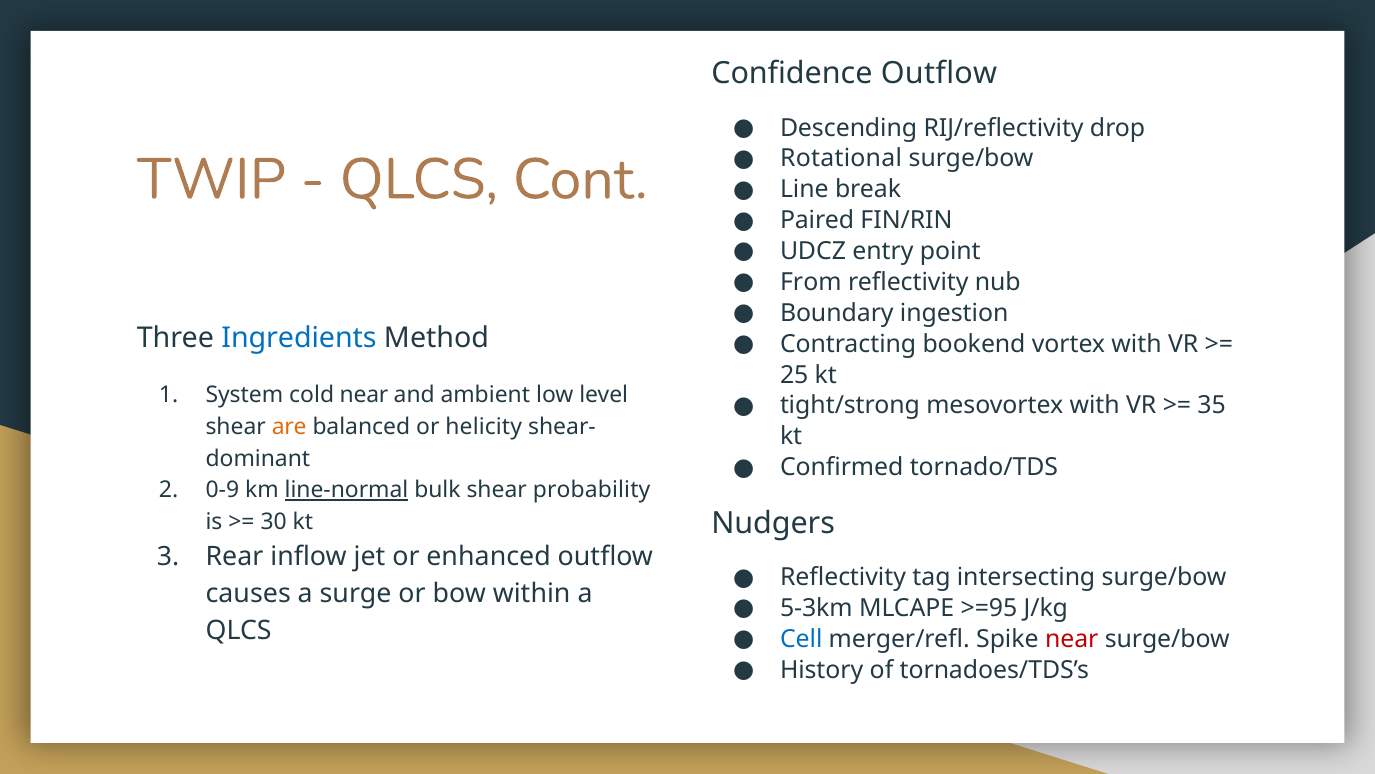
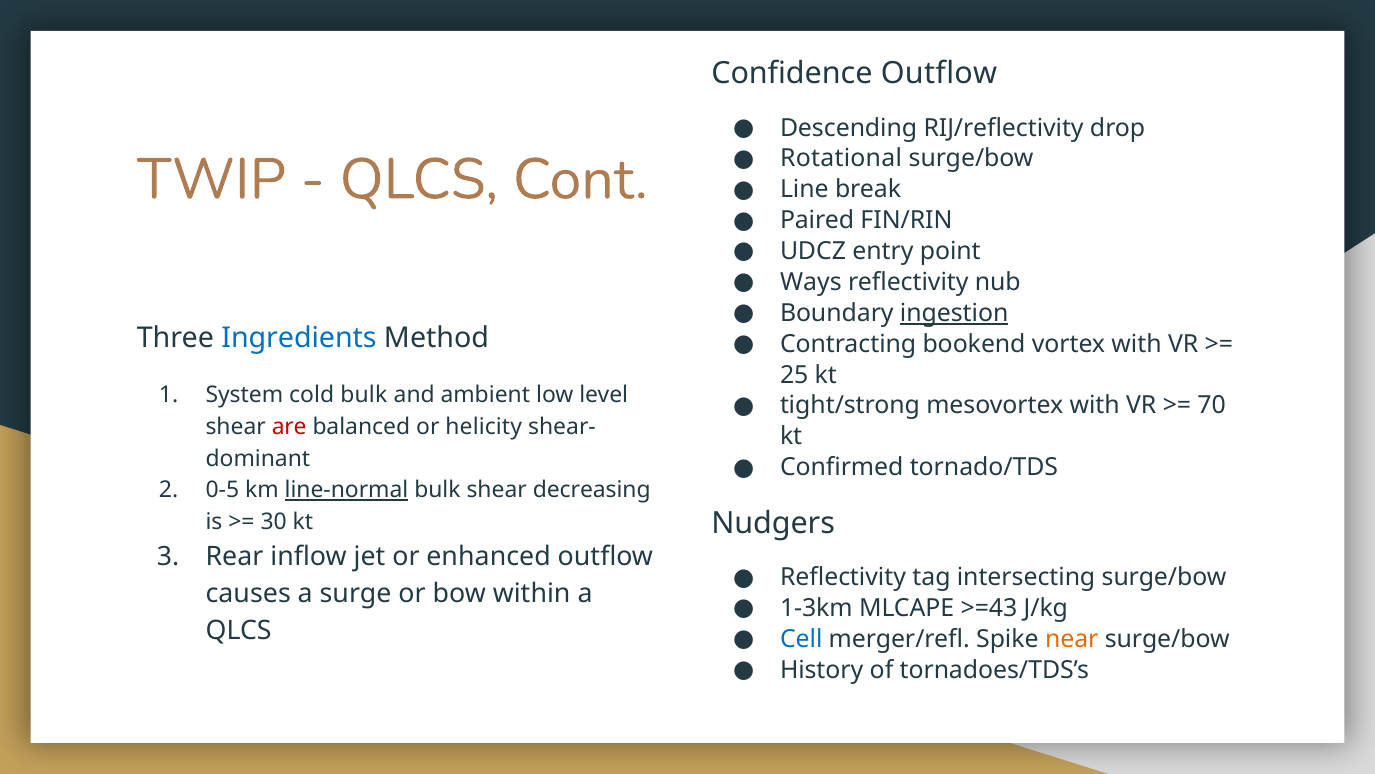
From: From -> Ways
ingestion underline: none -> present
cold near: near -> bulk
35: 35 -> 70
are colour: orange -> red
0-9: 0-9 -> 0-5
probability: probability -> decreasing
5-3km: 5-3km -> 1-3km
>=95: >=95 -> >=43
near at (1072, 639) colour: red -> orange
